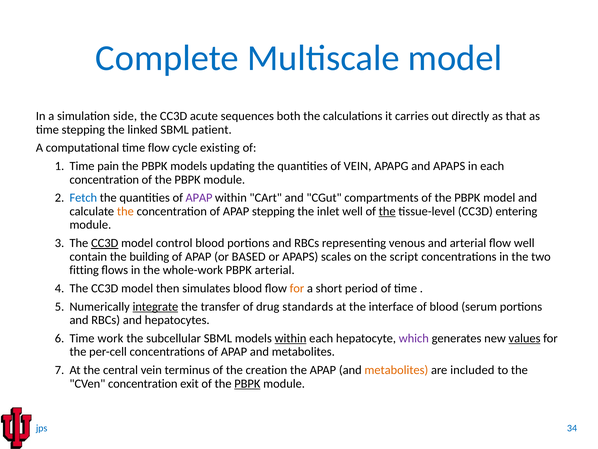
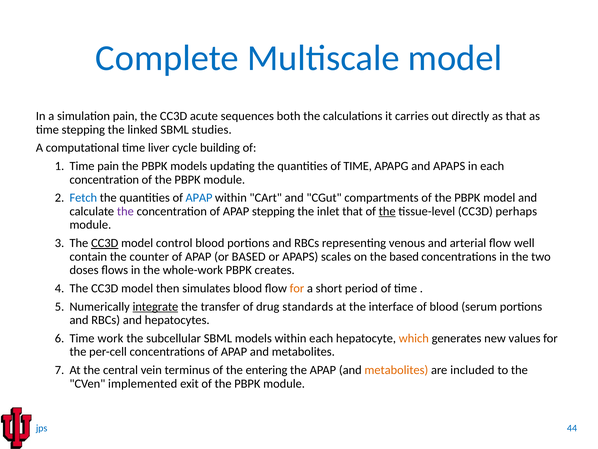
simulation side: side -> pain
patient: patient -> studies
time flow: flow -> liver
existing: existing -> building
quantities of VEIN: VEIN -> TIME
APAP at (199, 198) colour: purple -> blue
the at (125, 211) colour: orange -> purple
inlet well: well -> that
entering: entering -> perhaps
building: building -> counter
the script: script -> based
fitting: fitting -> doses
PBPK arterial: arterial -> creates
within at (291, 338) underline: present -> none
which colour: purple -> orange
values underline: present -> none
creation: creation -> entering
CVen concentration: concentration -> implemented
PBPK at (247, 383) underline: present -> none
34: 34 -> 44
